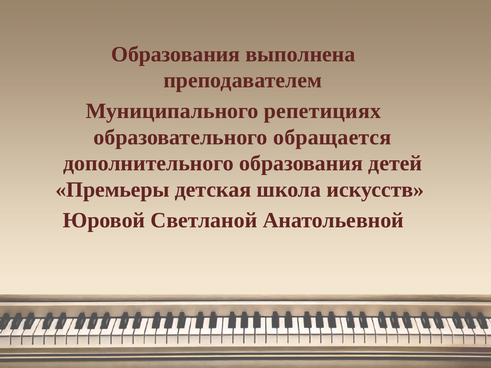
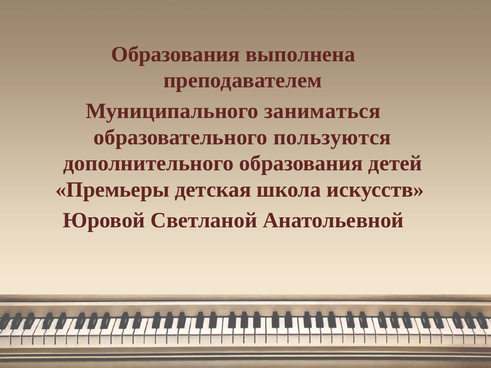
репетициях: репетициях -> заниматься
обращается: обращается -> пользуются
